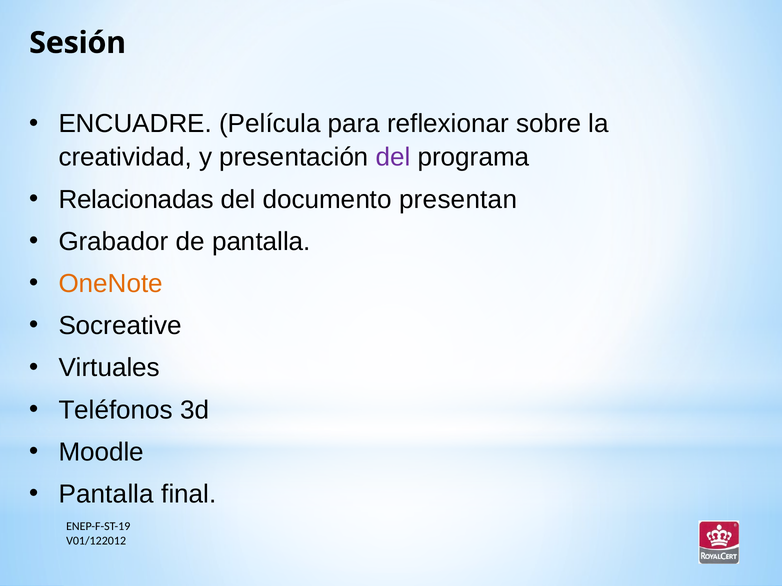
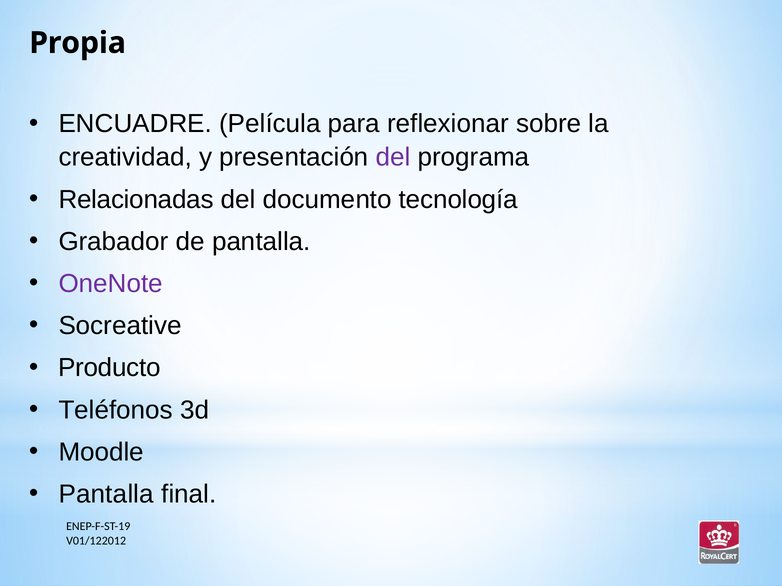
Sesión: Sesión -> Propia
presentan: presentan -> tecnología
OneNote colour: orange -> purple
Virtuales: Virtuales -> Producto
